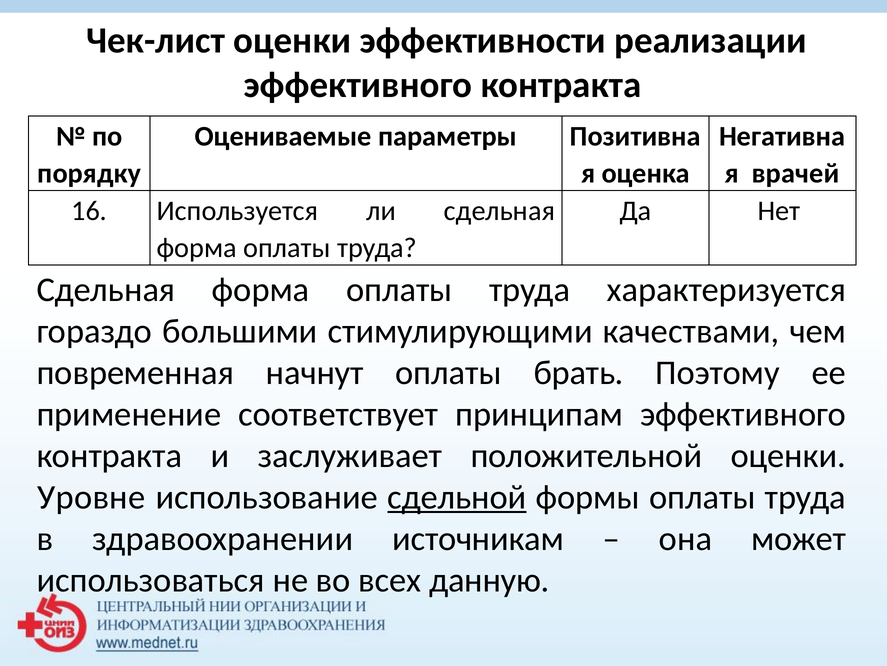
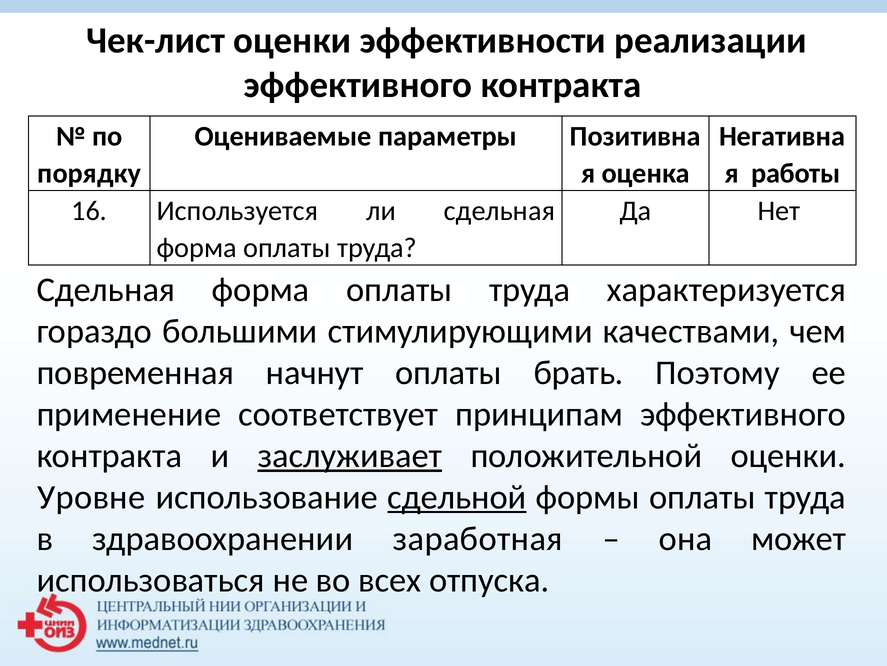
врачей: врачей -> работы
заслуживает underline: none -> present
источникам: источникам -> заработная
данную: данную -> отпуска
